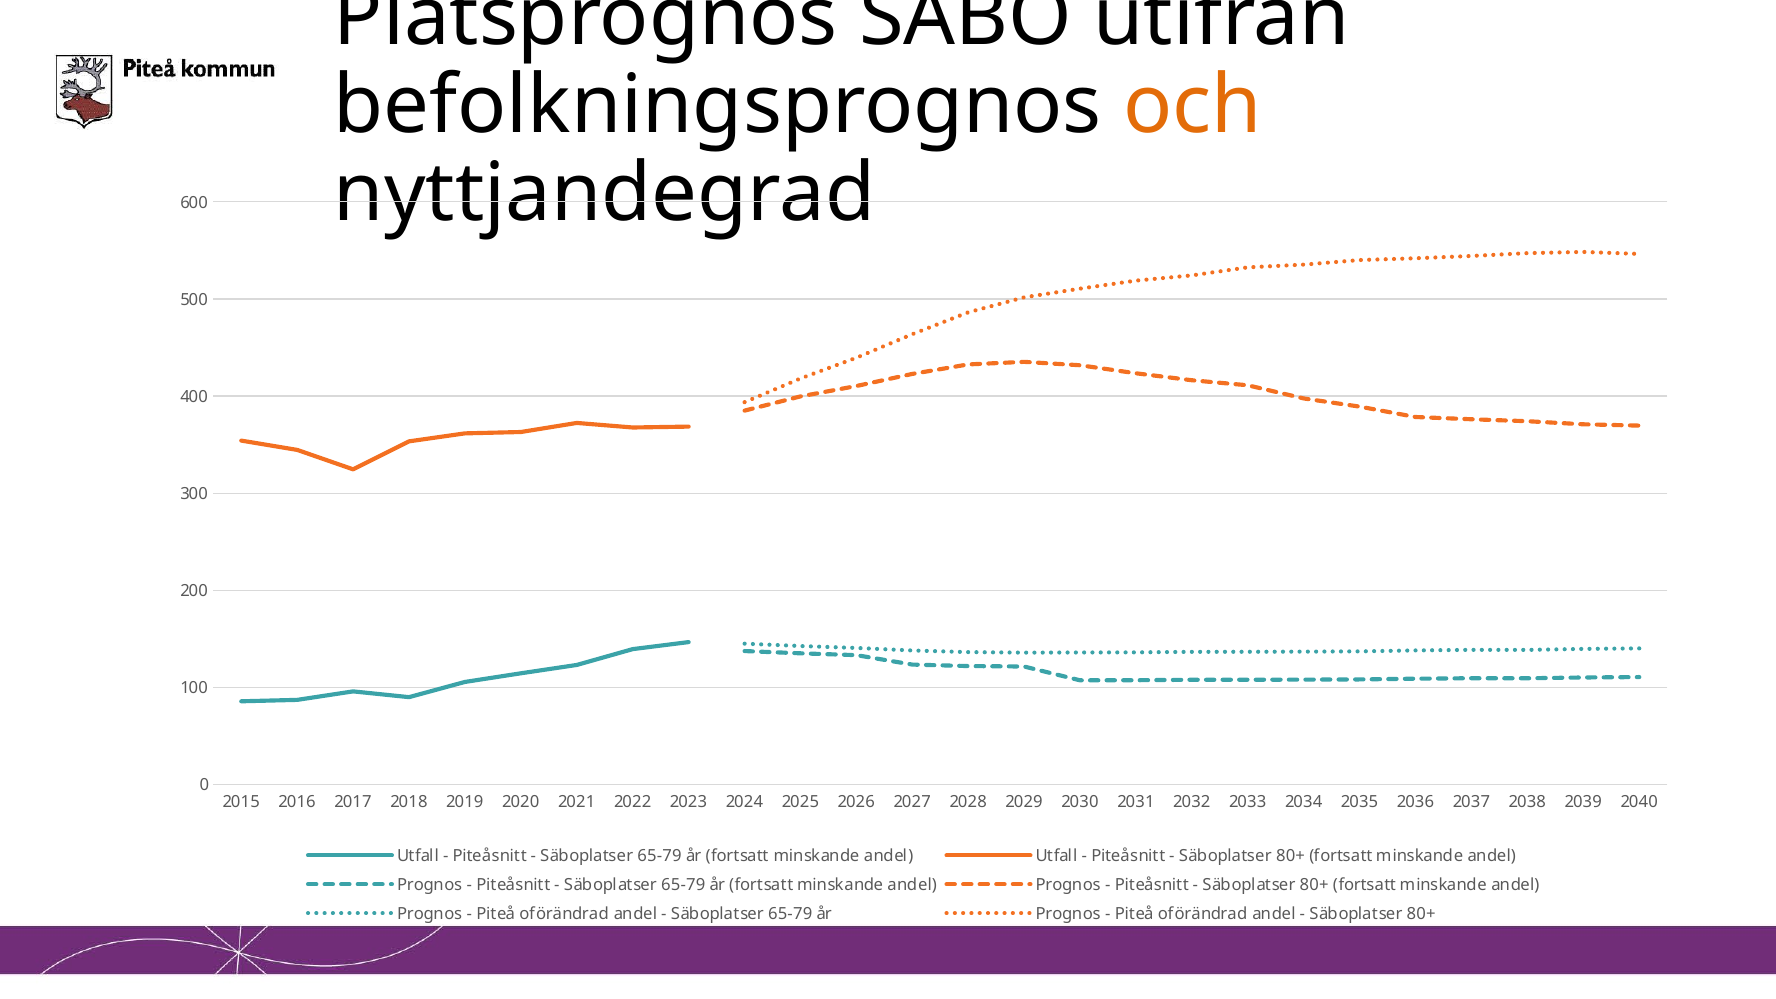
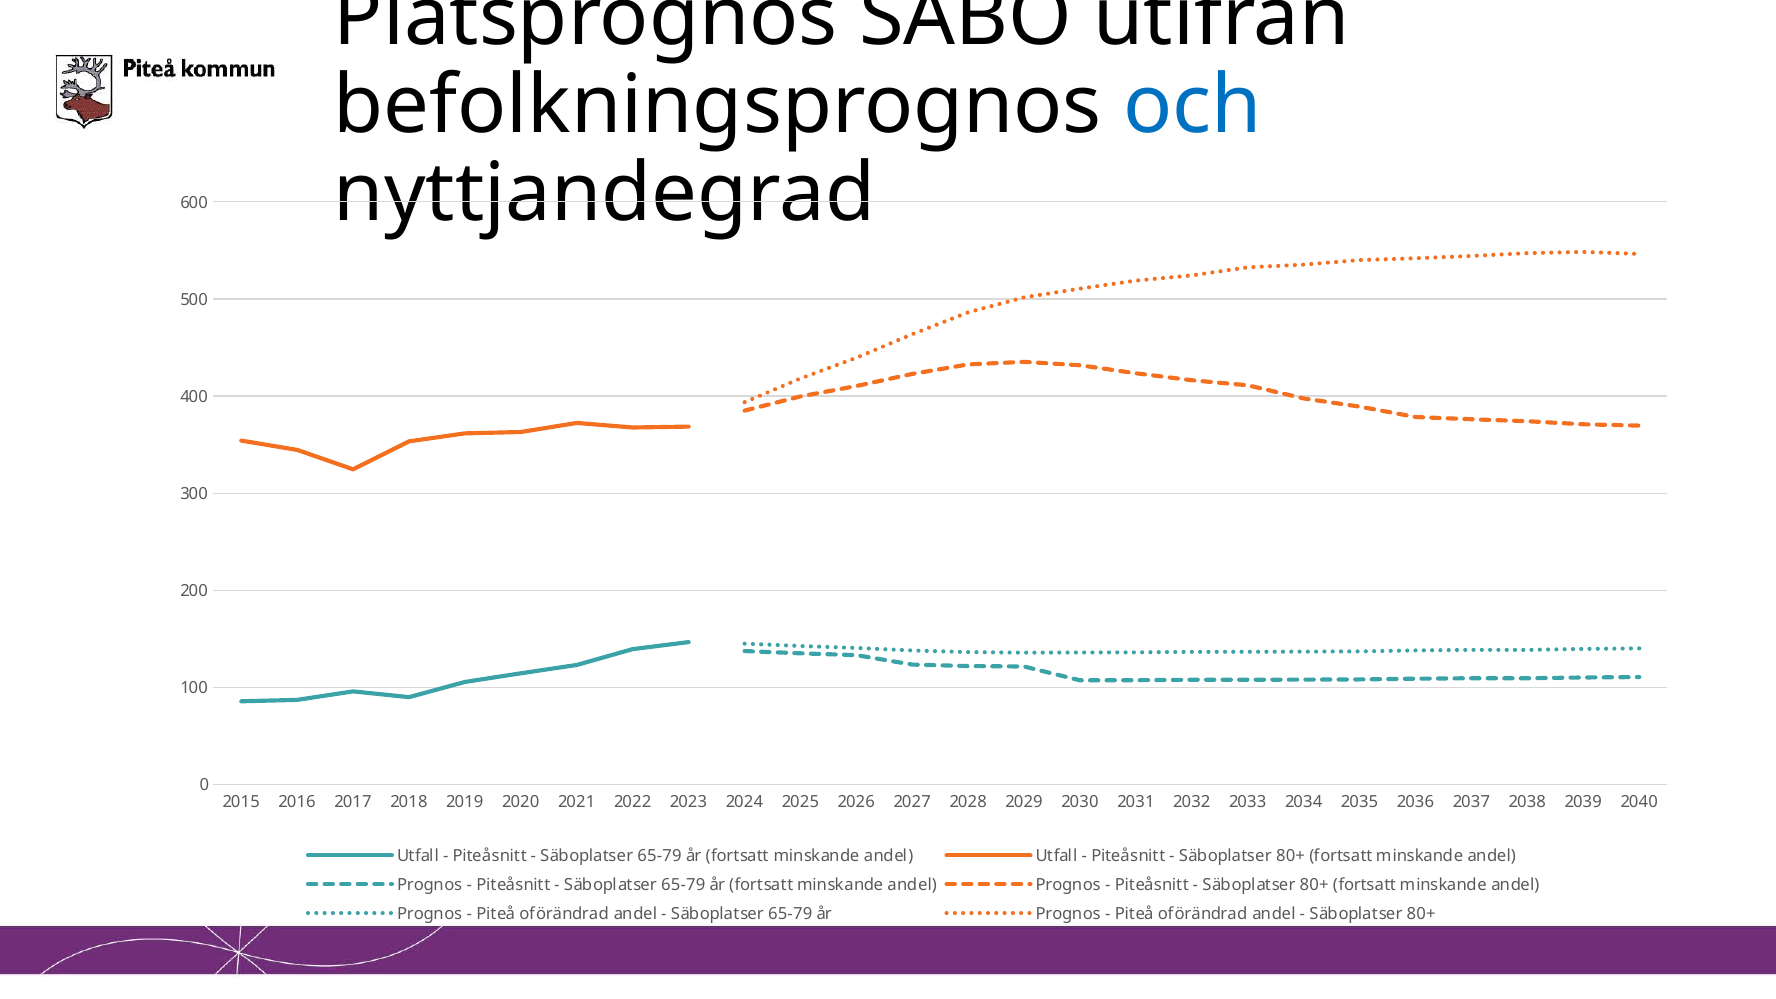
och colour: orange -> blue
